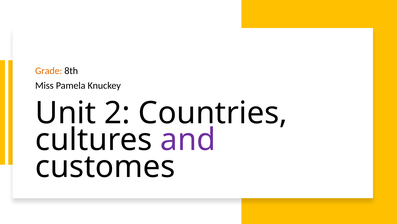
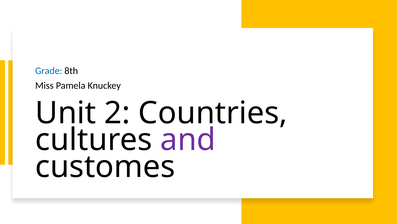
Grade colour: orange -> blue
